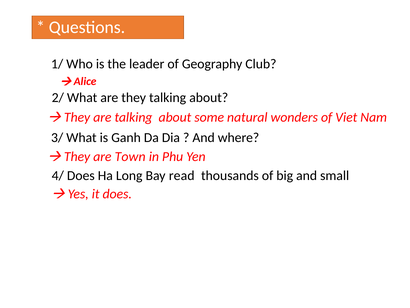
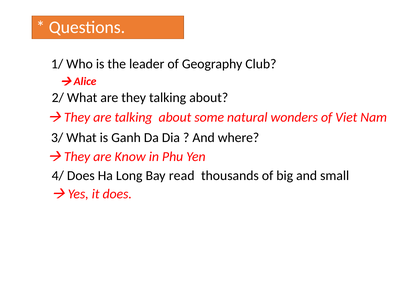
Town: Town -> Know
